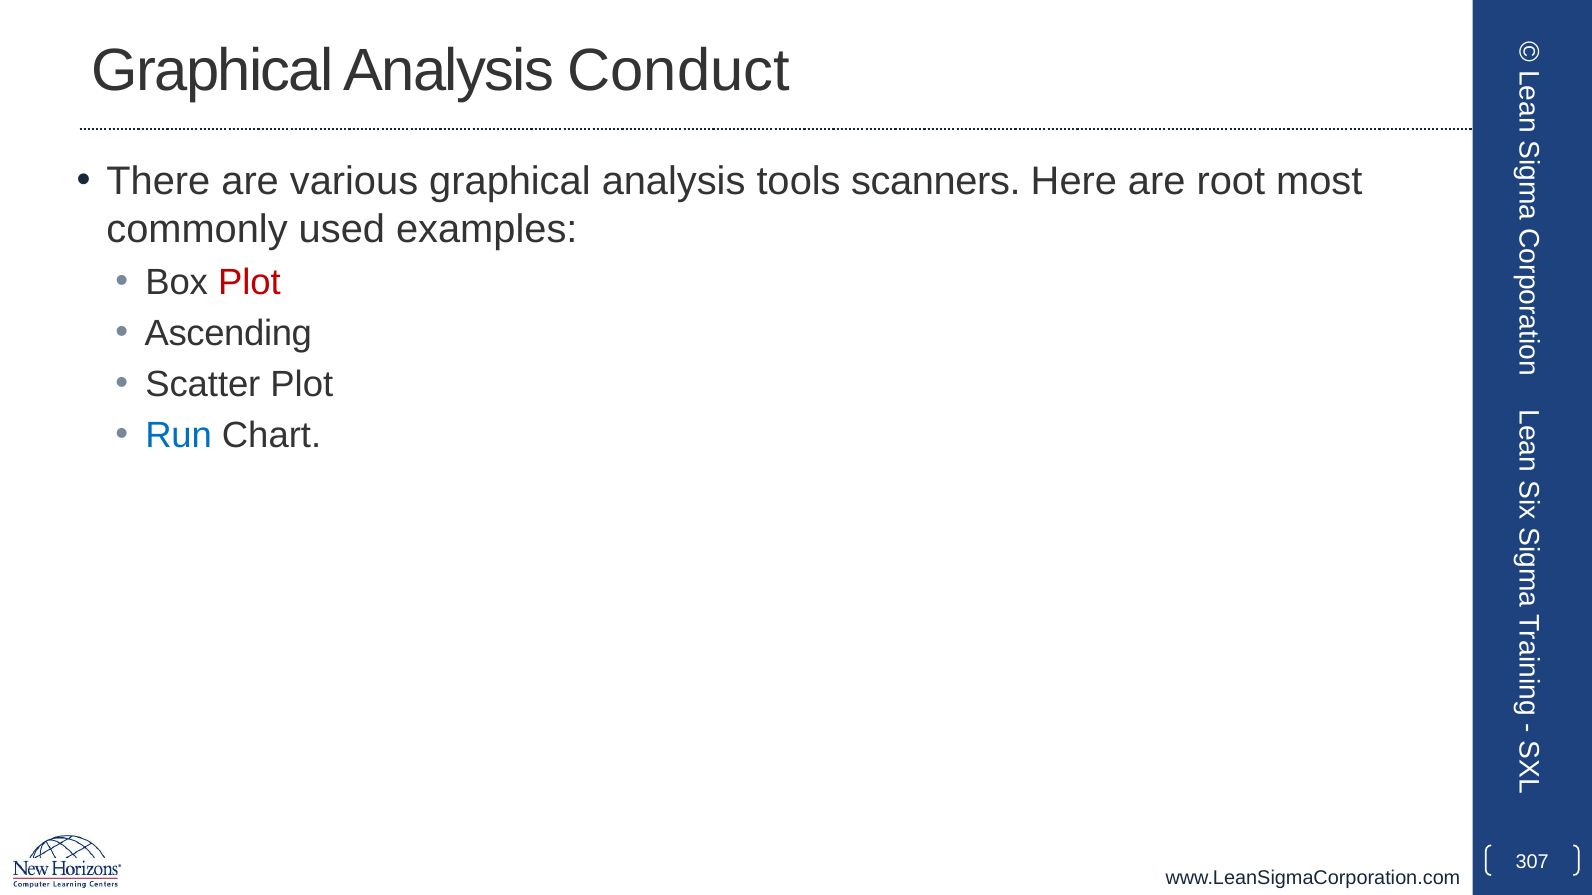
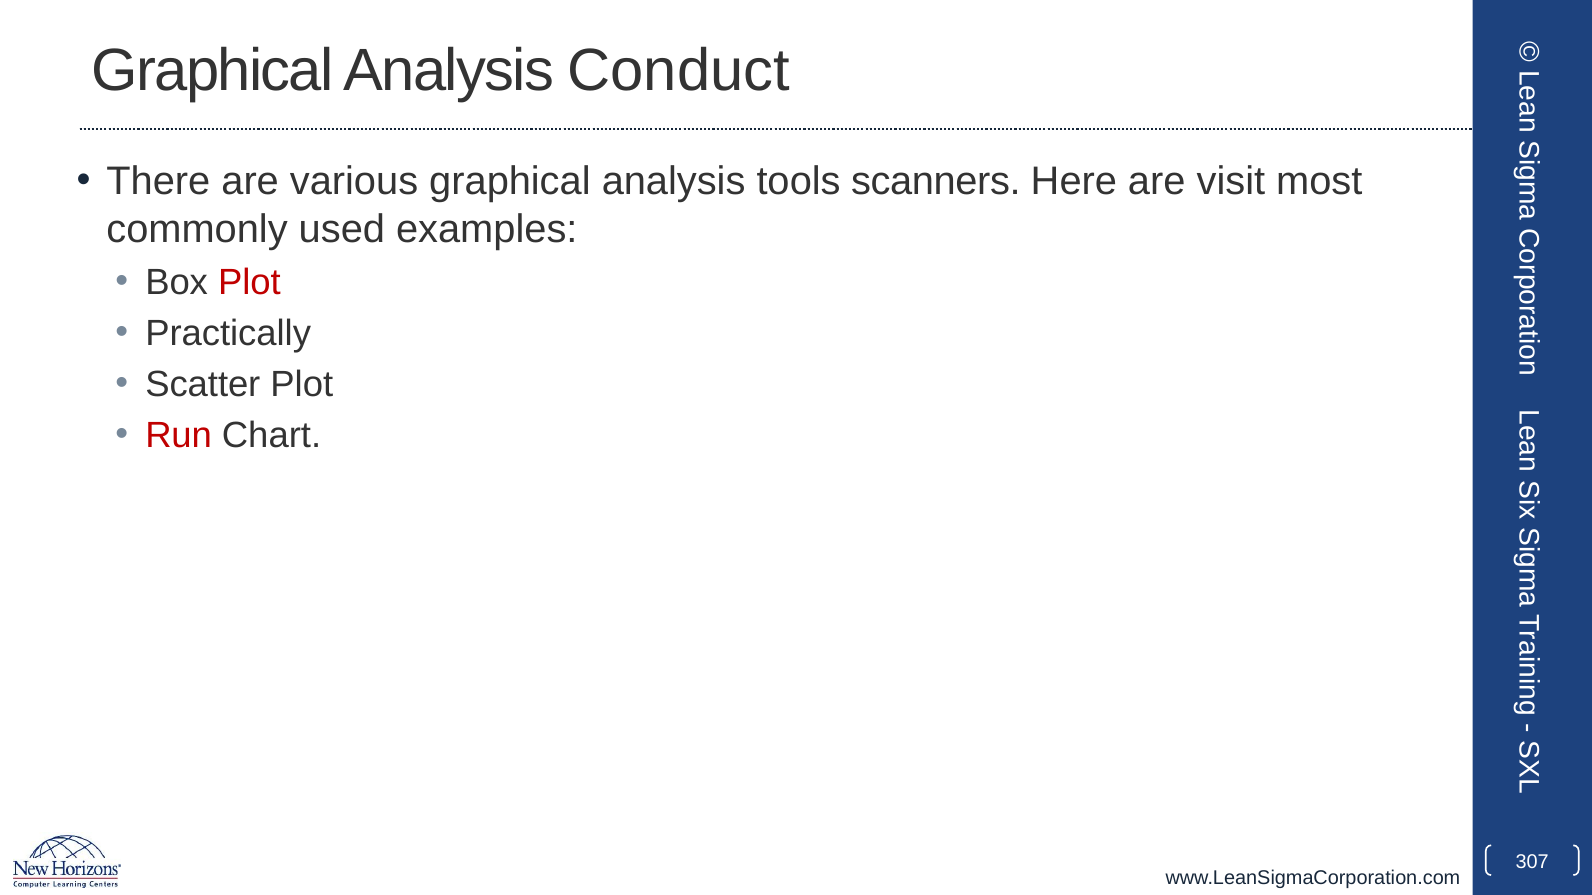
root: root -> visit
Ascending: Ascending -> Practically
Run colour: blue -> red
